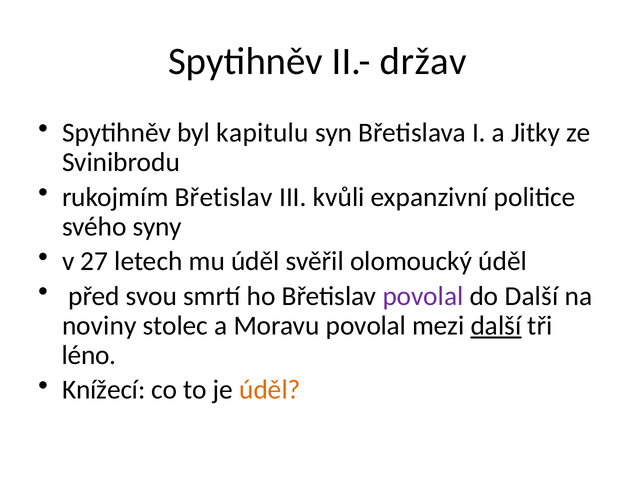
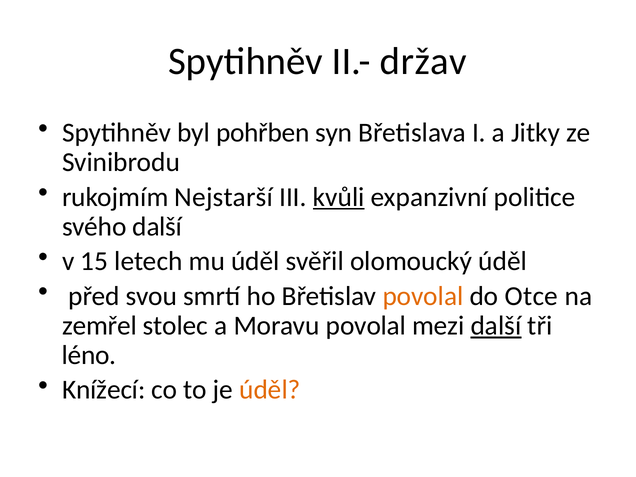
kapitulu: kapitulu -> pohřben
rukojmím Břetislav: Břetislav -> Nejstarší
kvůli underline: none -> present
svého syny: syny -> další
27: 27 -> 15
povolal at (423, 296) colour: purple -> orange
do Další: Další -> Otce
noviny: noviny -> zemřel
